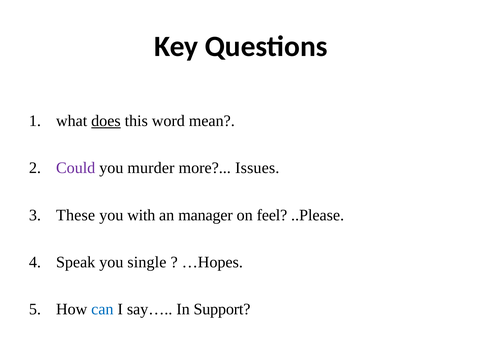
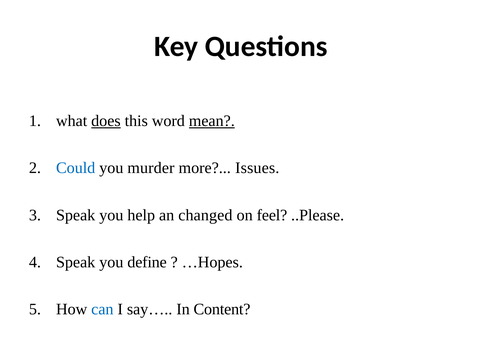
mean underline: none -> present
Could colour: purple -> blue
These at (76, 215): These -> Speak
with: with -> help
manager: manager -> changed
single: single -> define
Support: Support -> Content
